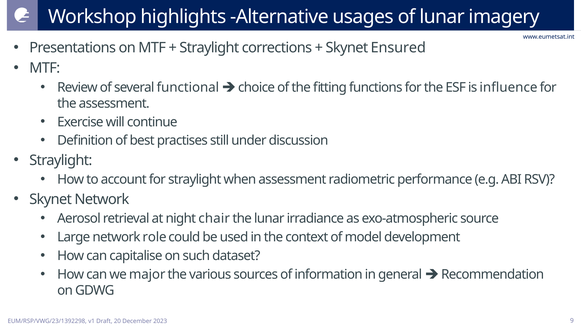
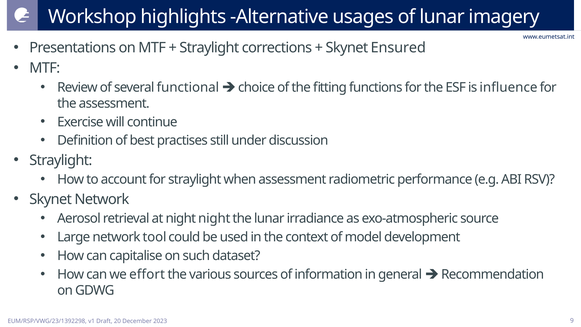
night chair: chair -> night
role: role -> tool
major: major -> effort
